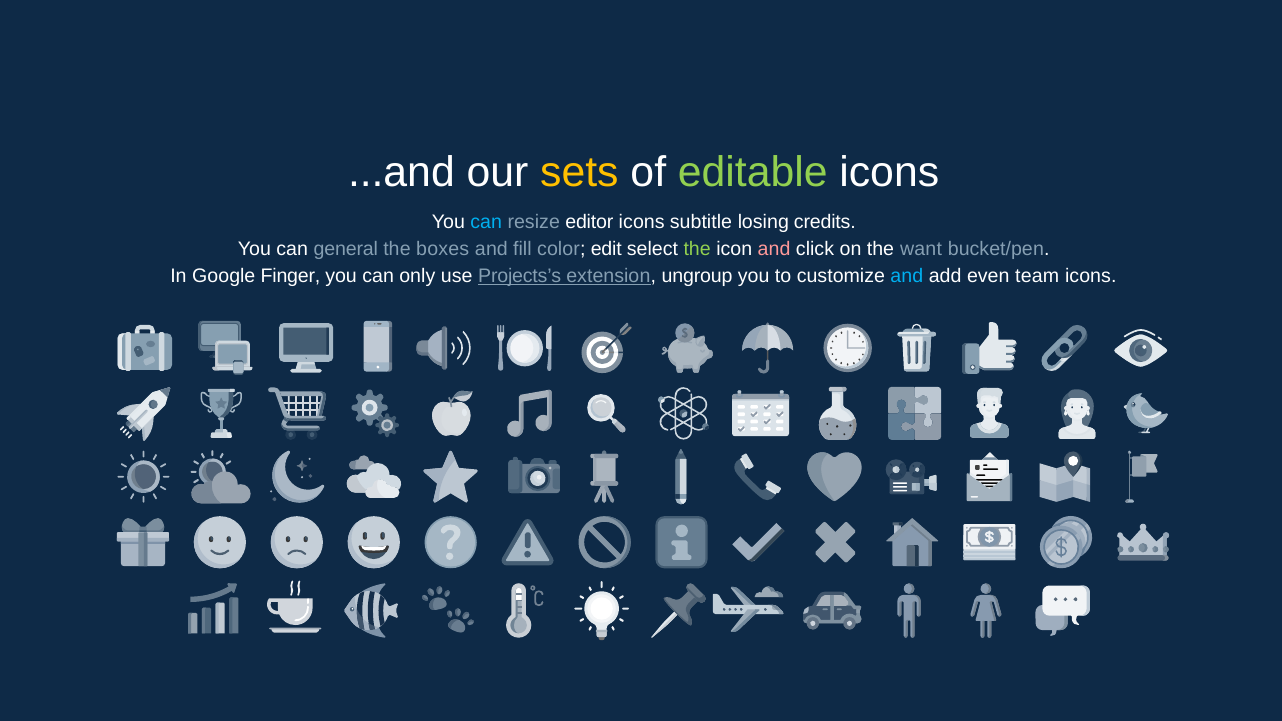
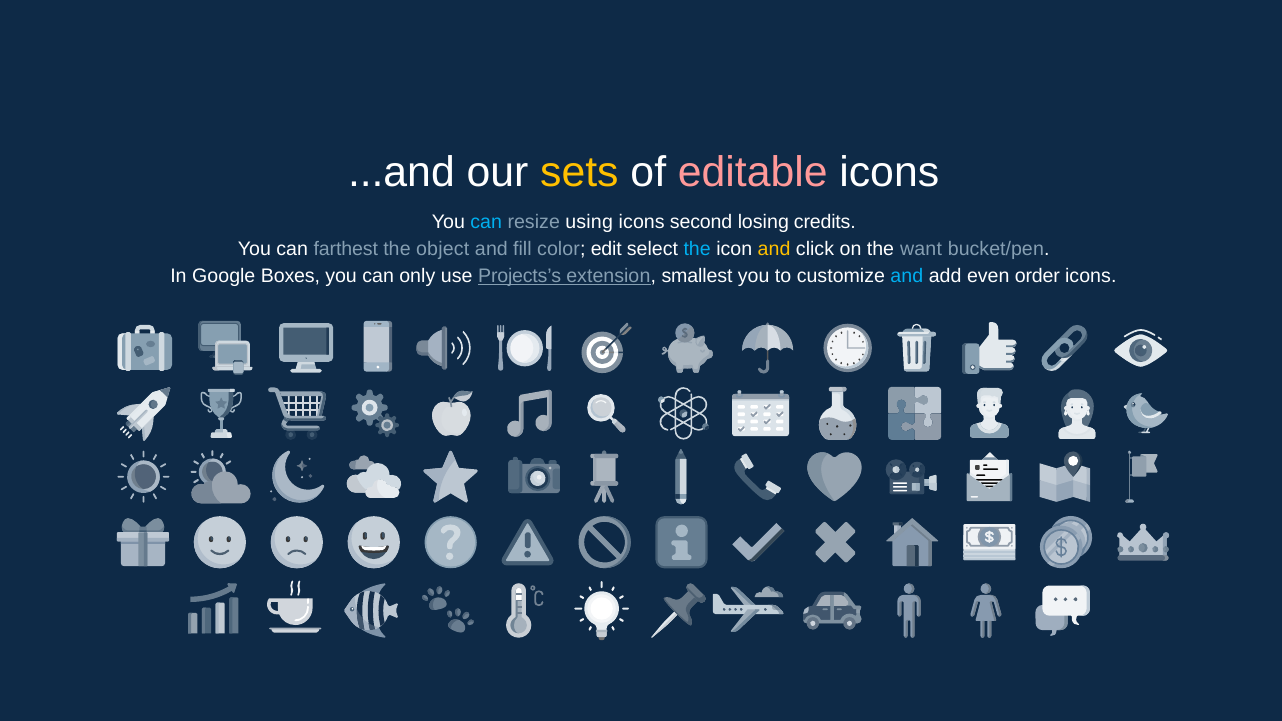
editable colour: light green -> pink
editor: editor -> using
subtitle: subtitle -> second
general: general -> farthest
boxes: boxes -> object
the at (697, 249) colour: light green -> light blue
and at (774, 249) colour: pink -> yellow
Finger: Finger -> Boxes
ungroup: ungroup -> smallest
team: team -> order
